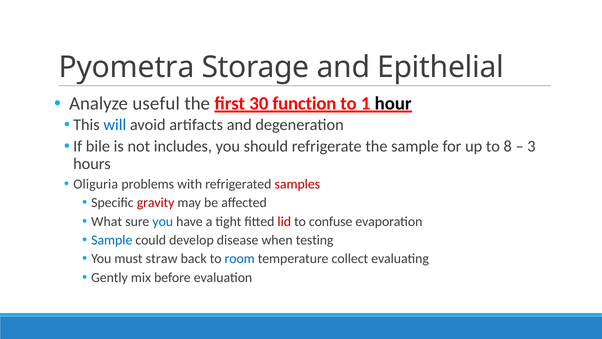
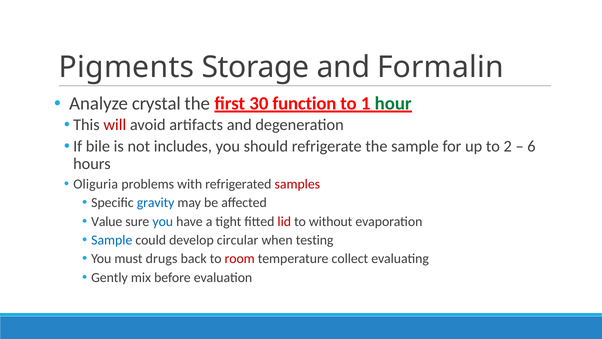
Pyometra: Pyometra -> Pigments
Epithelial: Epithelial -> Formalin
useful: useful -> crystal
hour colour: black -> green
will colour: blue -> red
8: 8 -> 2
3: 3 -> 6
gravity colour: red -> blue
What: What -> Value
confuse: confuse -> without
disease: disease -> circular
straw: straw -> drugs
room colour: blue -> red
